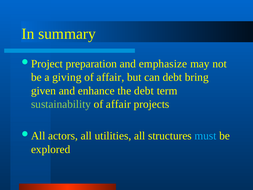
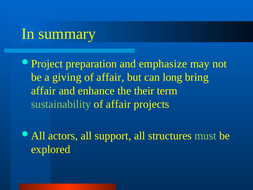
can debt: debt -> long
given at (43, 91): given -> affair
the debt: debt -> their
utilities: utilities -> support
must colour: light blue -> light green
